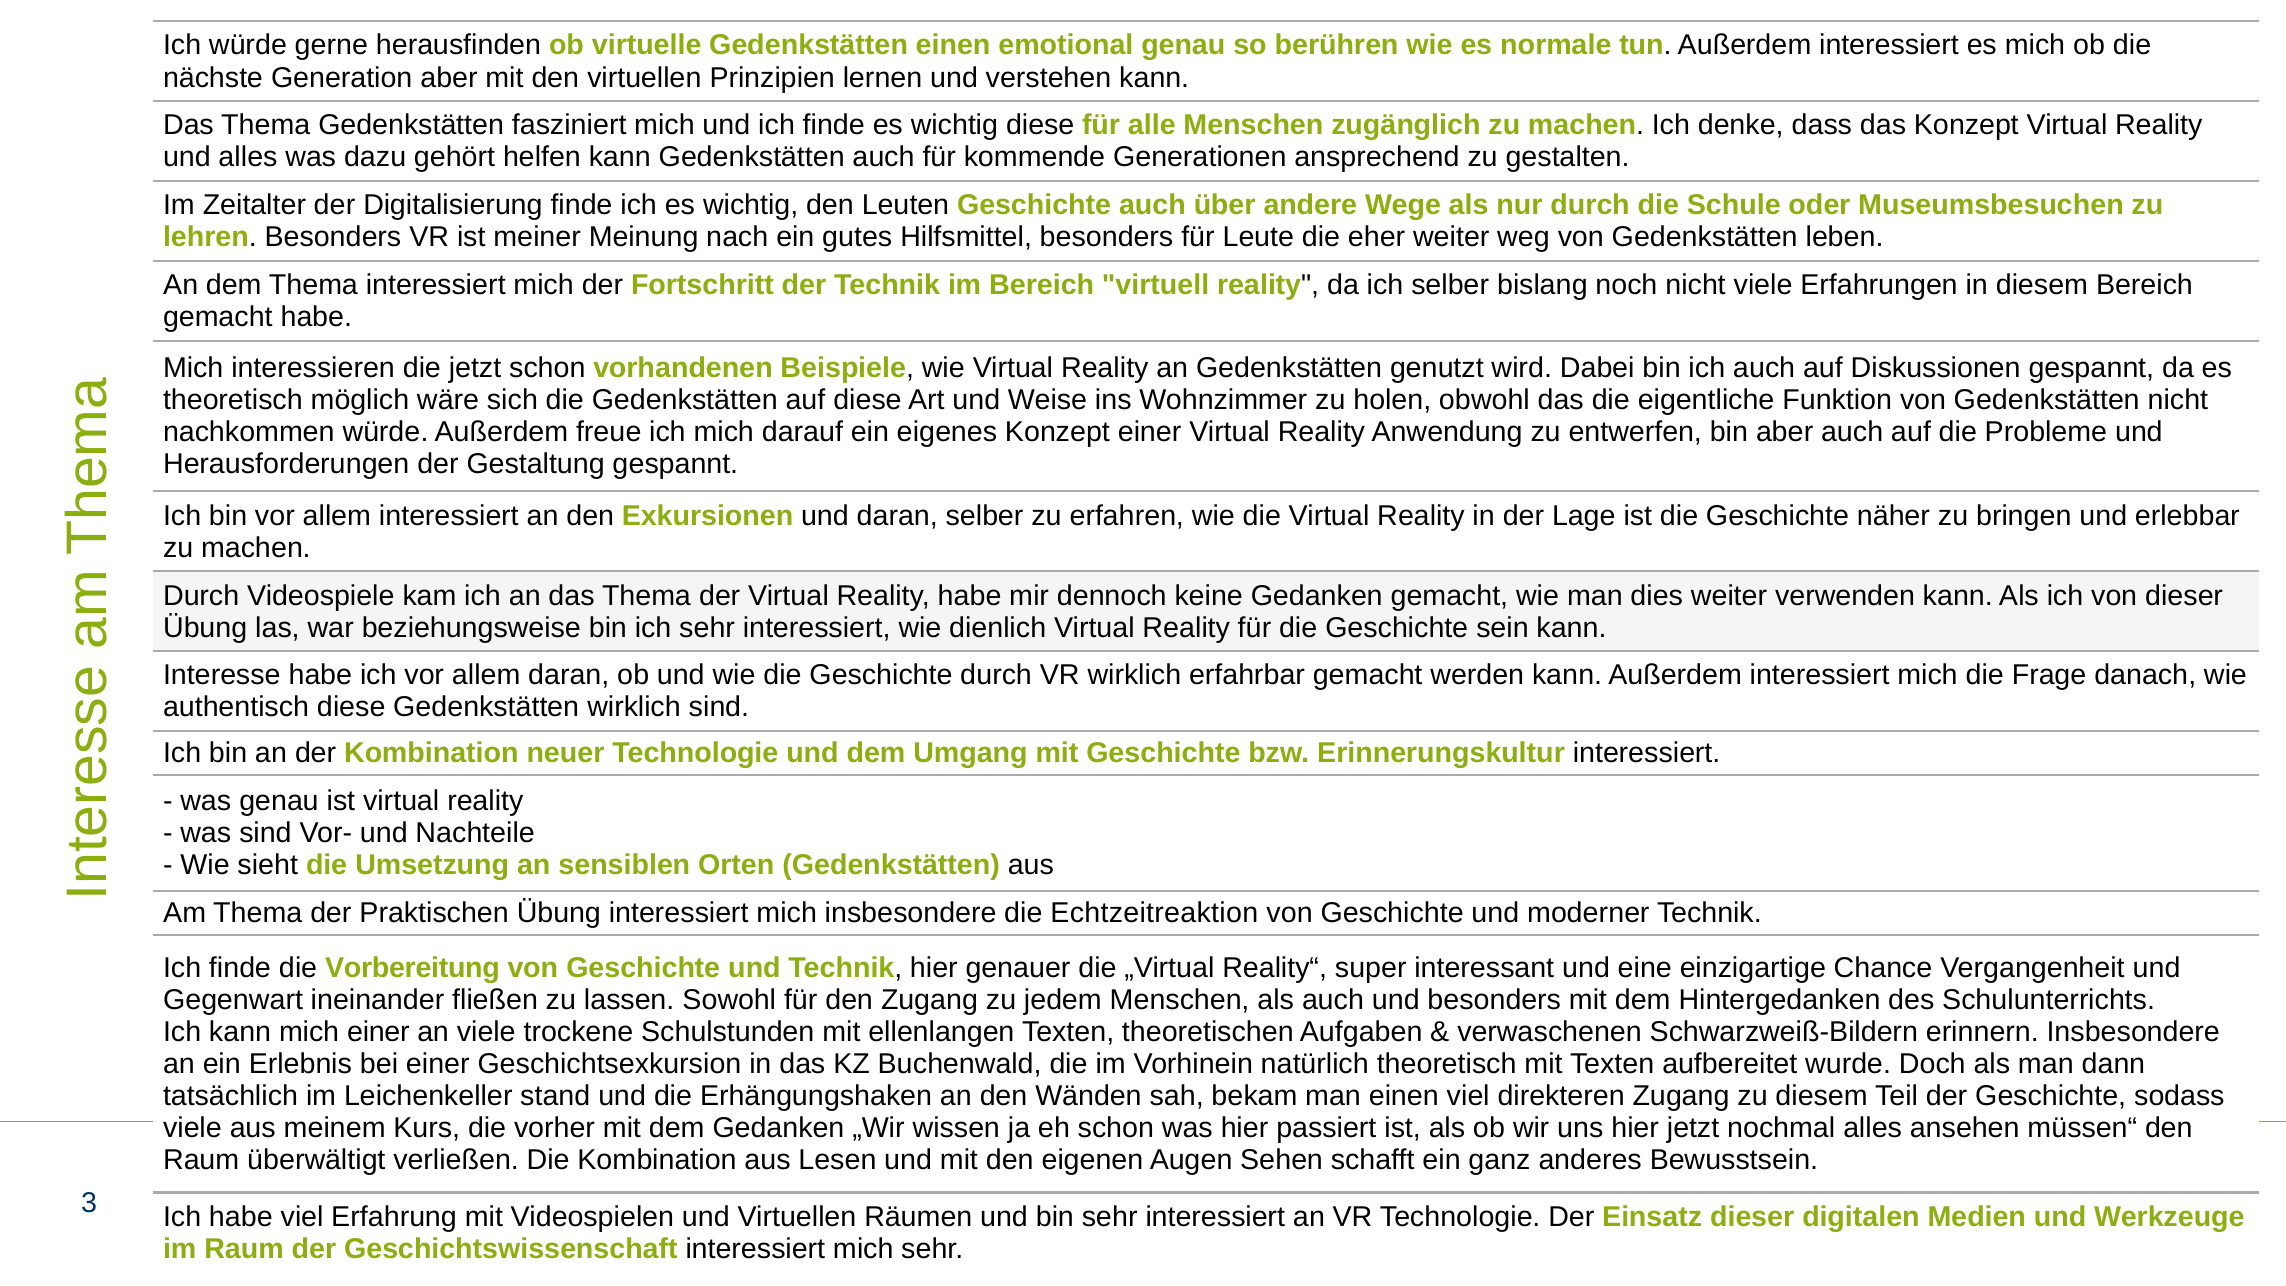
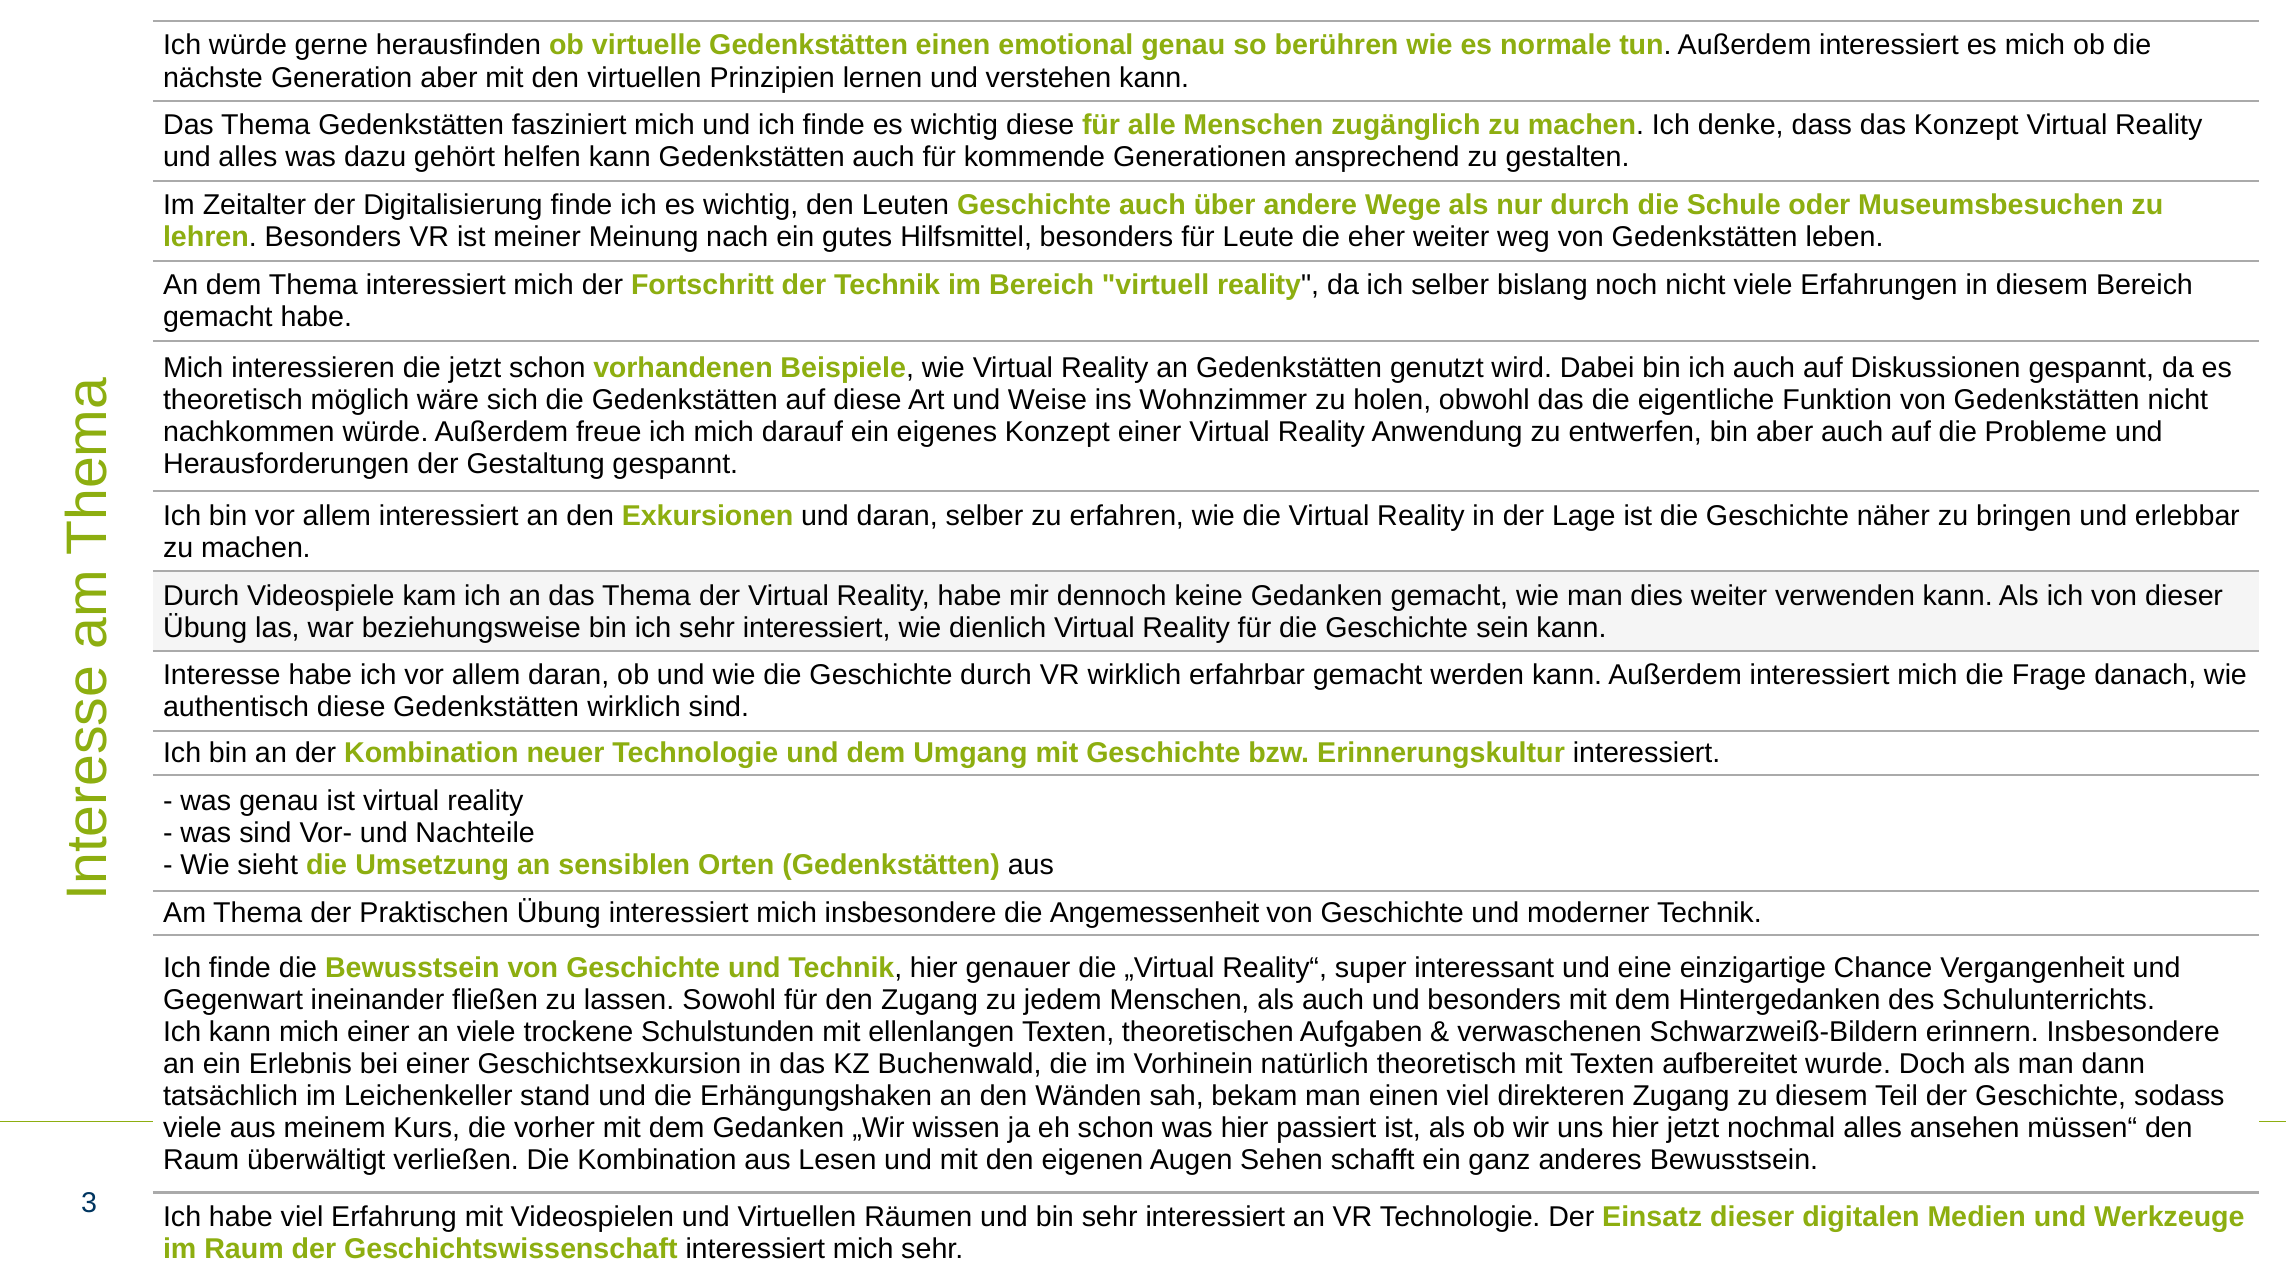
Echtzeitreaktion: Echtzeitreaktion -> Angemessenheit
die Vorbereitung: Vorbereitung -> Bewusstsein
